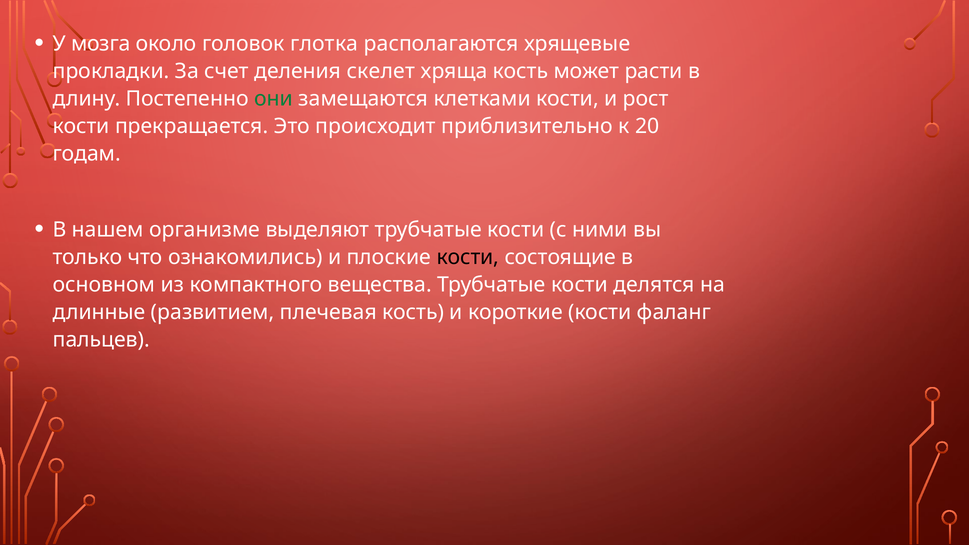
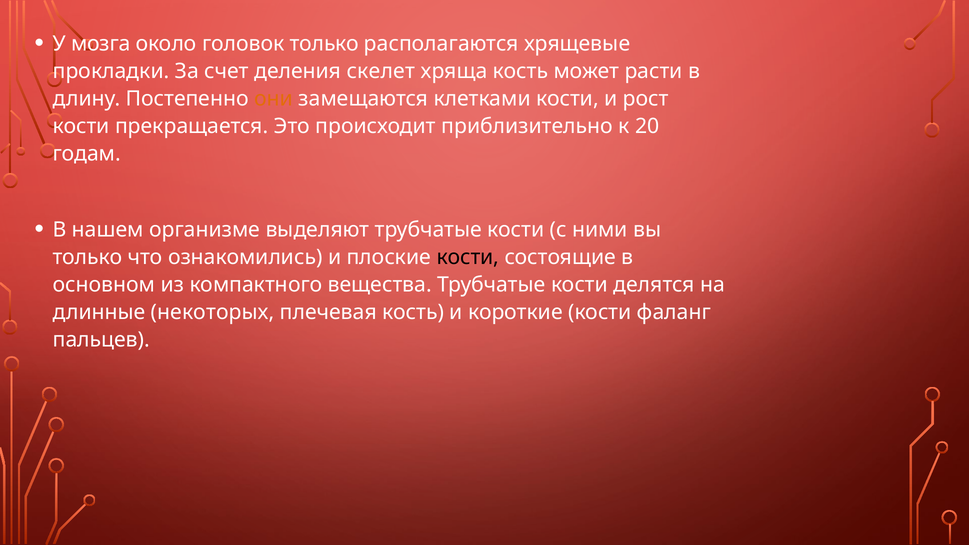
головок глотка: глотка -> только
они colour: green -> orange
развитием: развитием -> некоторых
